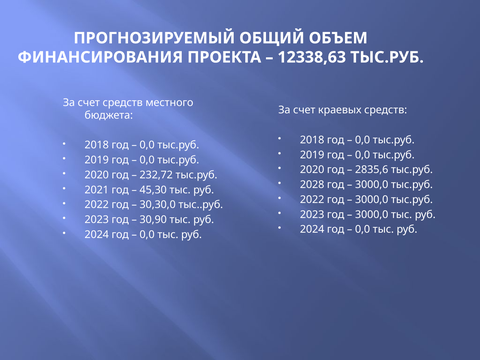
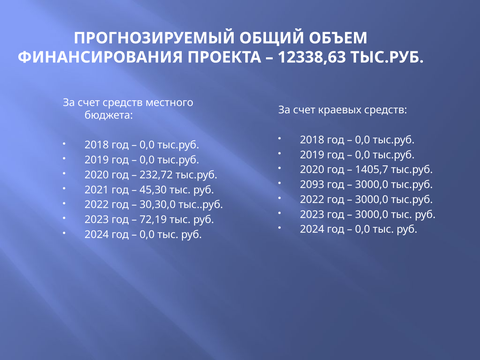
2835,6: 2835,6 -> 1405,7
2028: 2028 -> 2093
30,90: 30,90 -> 72,19
